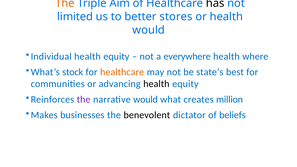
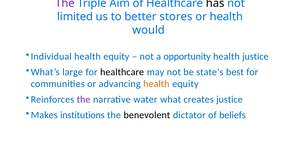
The at (65, 3) colour: orange -> purple
everywhere: everywhere -> opportunity
health where: where -> justice
stock: stock -> large
healthcare at (122, 72) colour: orange -> black
health at (156, 84) colour: black -> orange
narrative would: would -> water
creates million: million -> justice
businesses: businesses -> institutions
